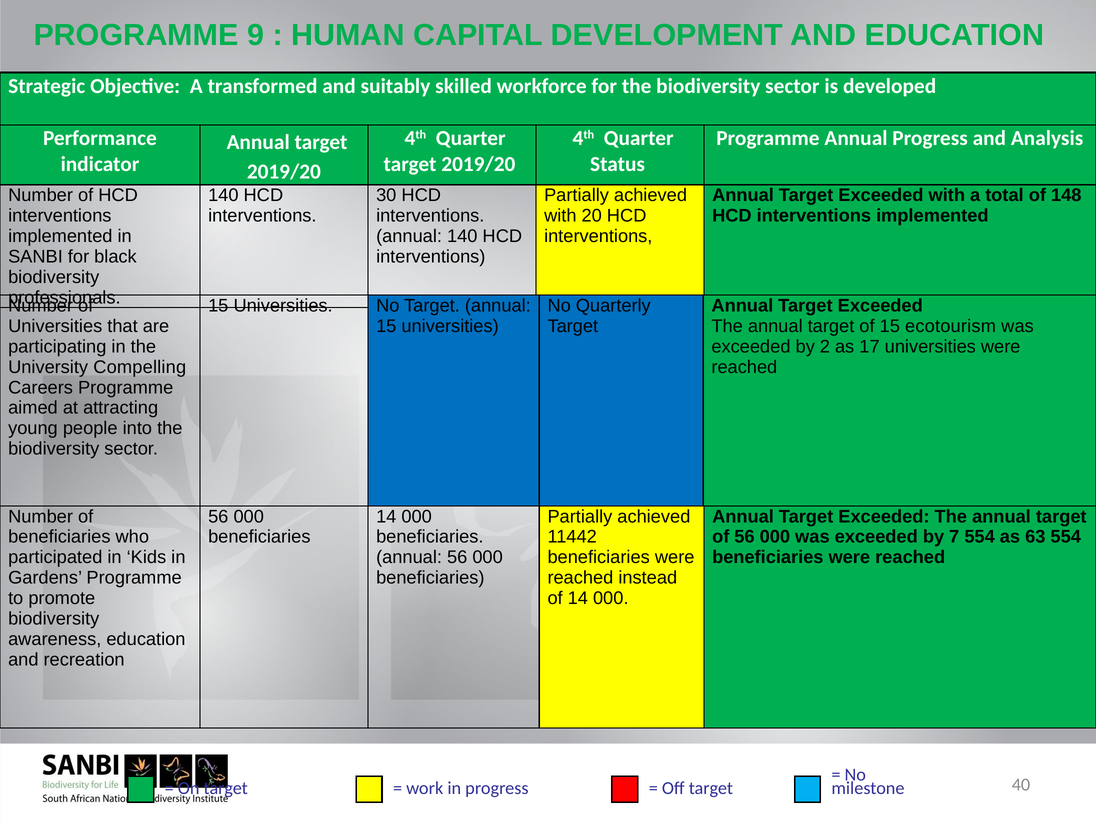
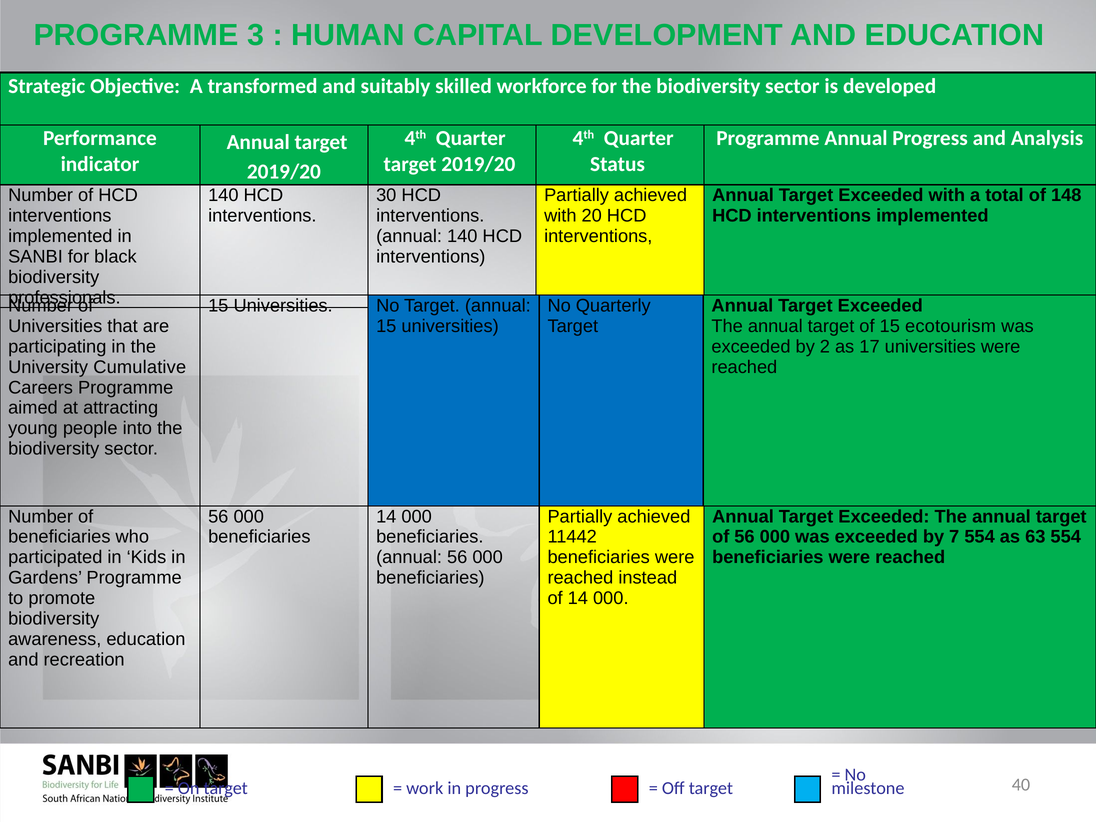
9: 9 -> 3
Compelling: Compelling -> Cumulative
